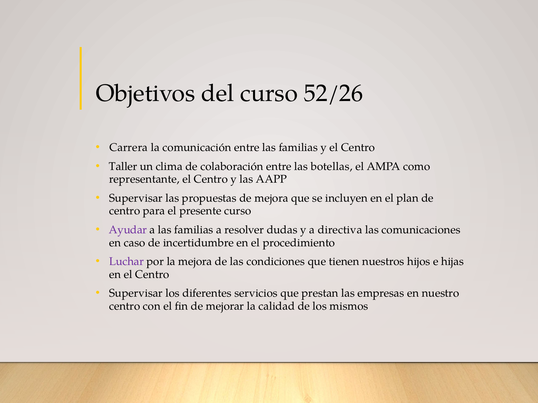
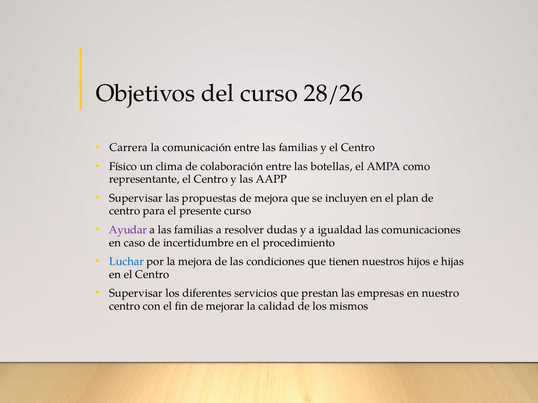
52/26: 52/26 -> 28/26
Taller: Taller -> Físico
directiva: directiva -> igualdad
Luchar colour: purple -> blue
